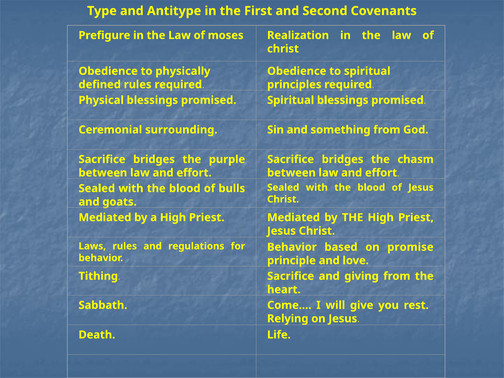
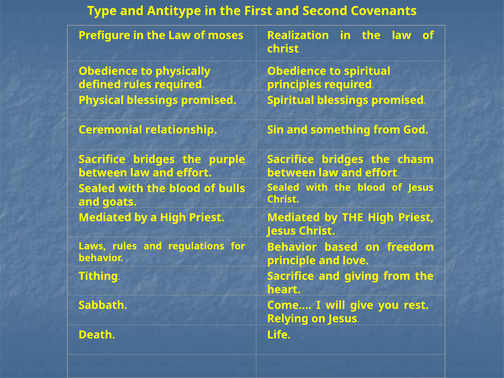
surrounding: surrounding -> relationship
promise: promise -> freedom
